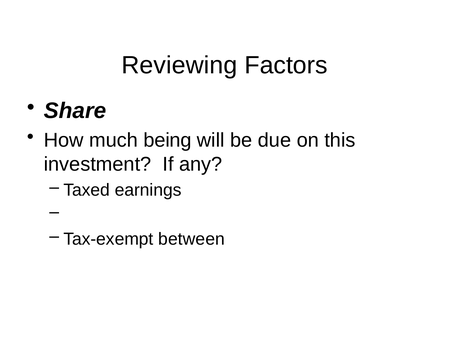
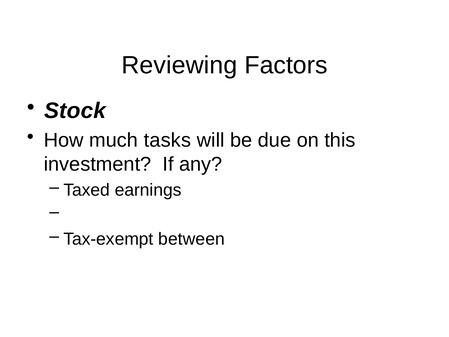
Share: Share -> Stock
being: being -> tasks
